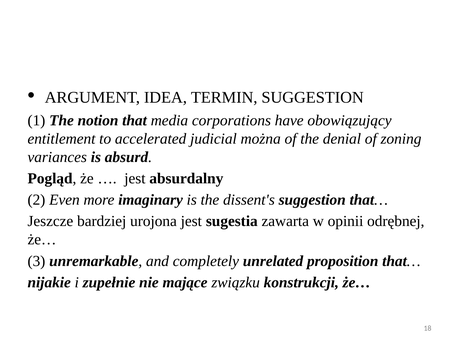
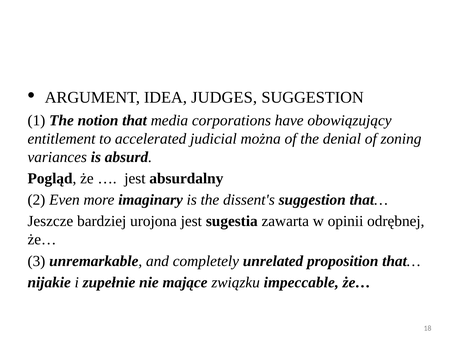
TERMIN: TERMIN -> JUDGES
konstrukcji: konstrukcji -> impeccable
